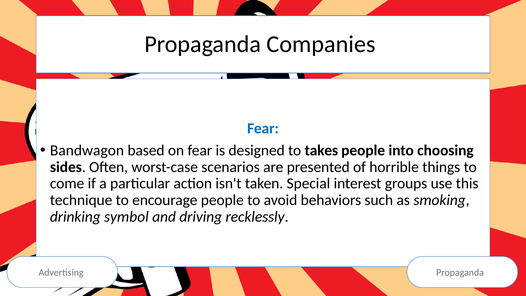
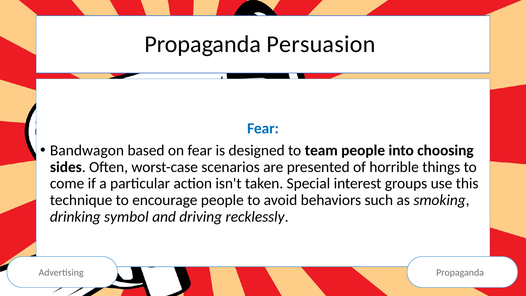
Companies: Companies -> Persuasion
takes: takes -> team
